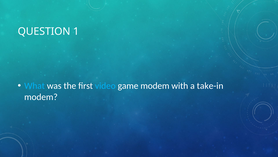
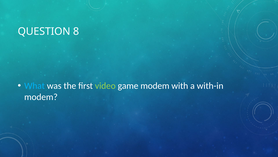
1: 1 -> 8
video colour: light blue -> light green
take-in: take-in -> with-in
